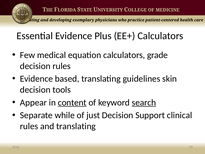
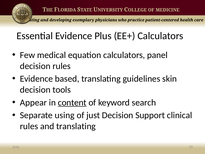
grade: grade -> panel
search underline: present -> none
while: while -> using
